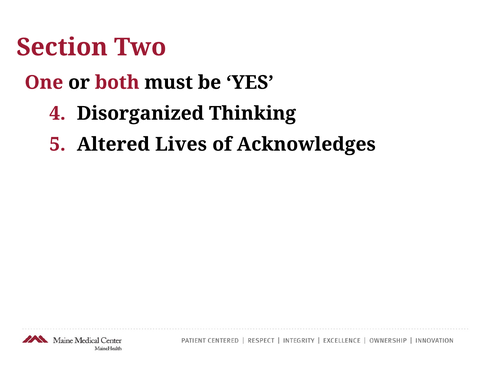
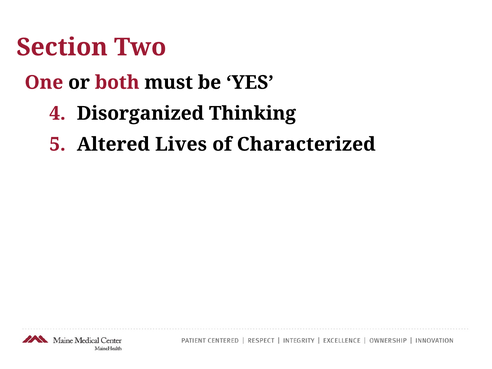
Acknowledges: Acknowledges -> Characterized
